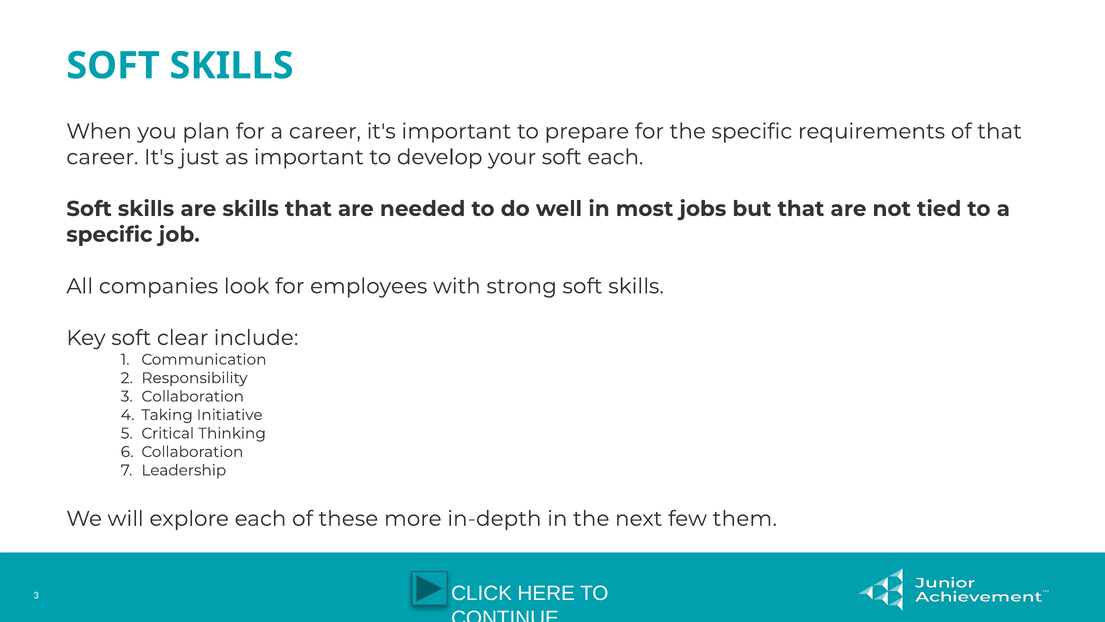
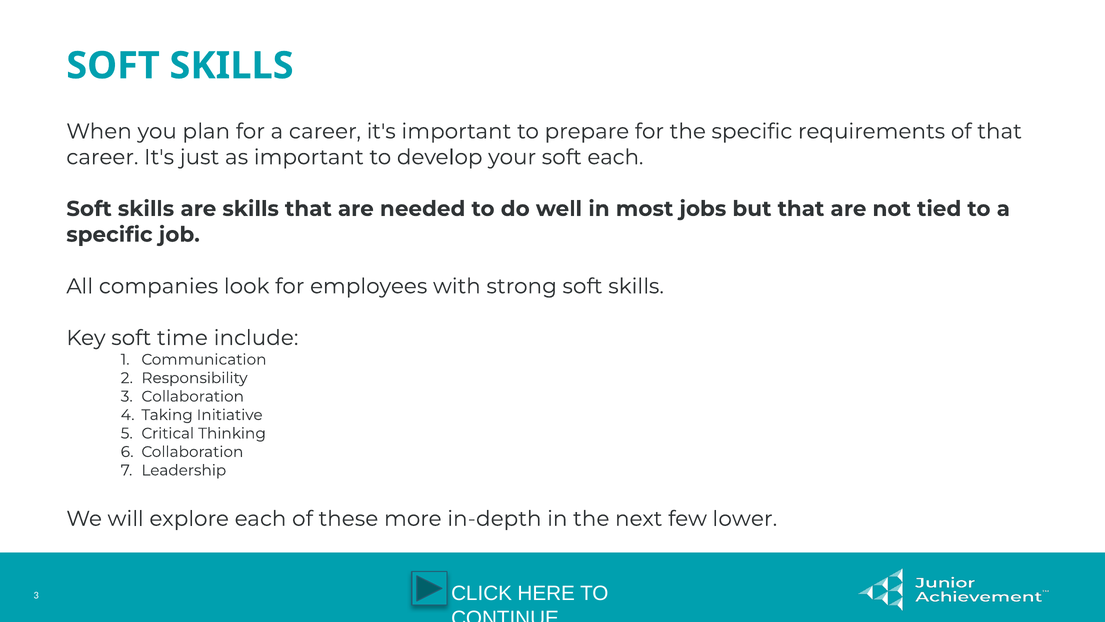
clear: clear -> time
them: them -> lower
